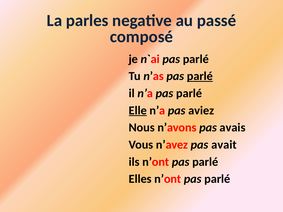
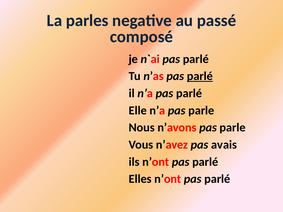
Elle underline: present -> none
n’a pas aviez: aviez -> parle
n’avons pas avais: avais -> parle
avait: avait -> avais
